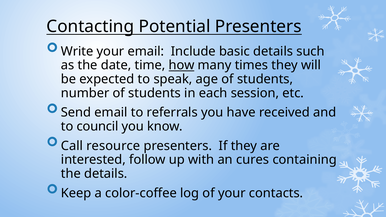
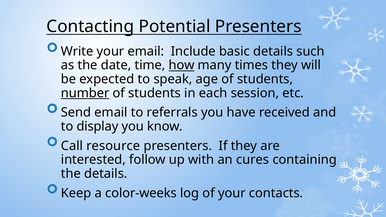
number underline: none -> present
council: council -> display
color-coffee: color-coffee -> color-weeks
